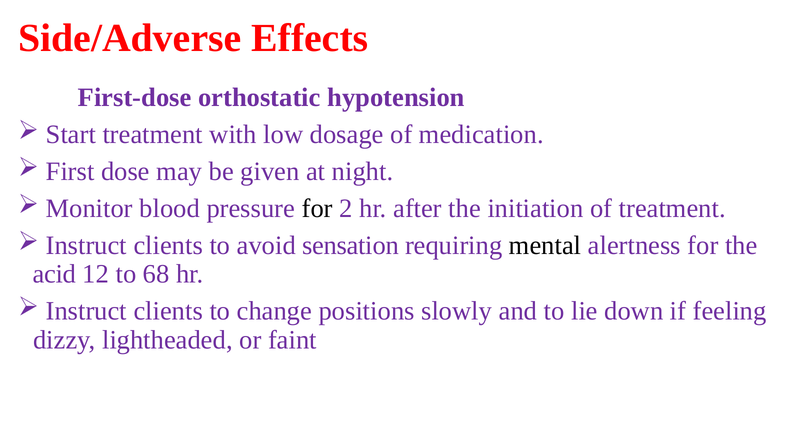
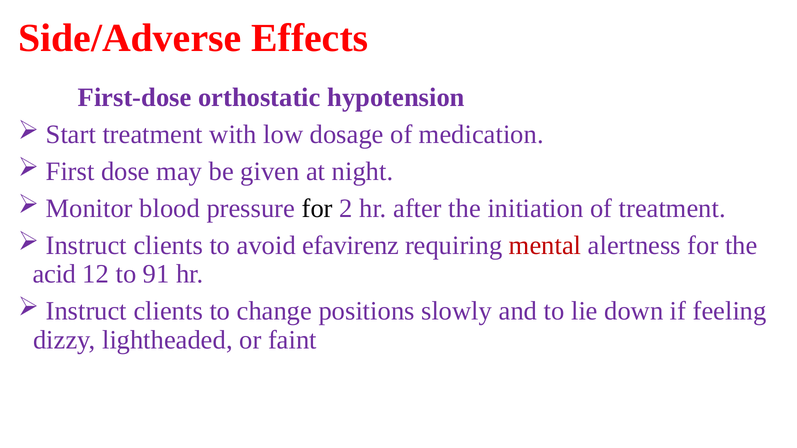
sensation: sensation -> efavirenz
mental colour: black -> red
68: 68 -> 91
